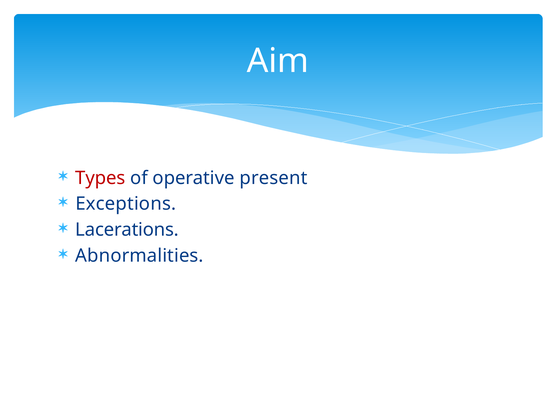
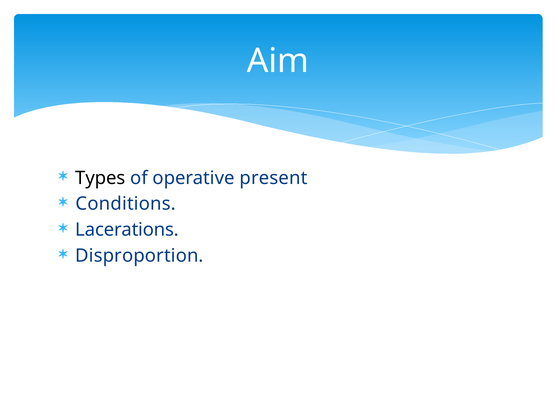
Types colour: red -> black
Exceptions: Exceptions -> Conditions
Abnormalities: Abnormalities -> Disproportion
